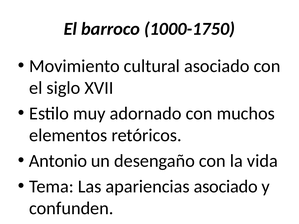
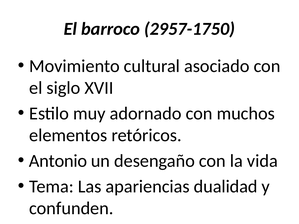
1000-1750: 1000-1750 -> 2957-1750
apariencias asociado: asociado -> dualidad
